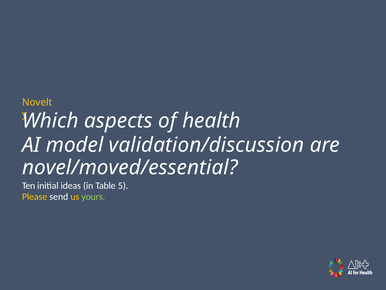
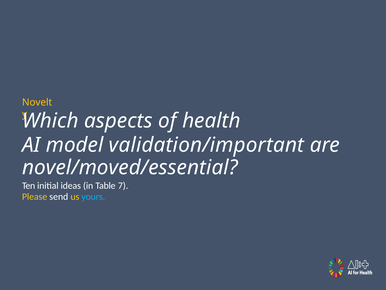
validation/discussion: validation/discussion -> validation/important
5: 5 -> 7
yours colour: light green -> light blue
